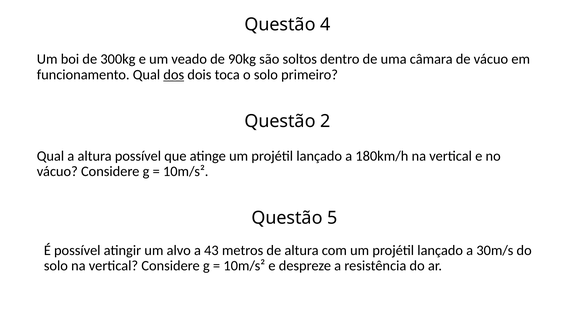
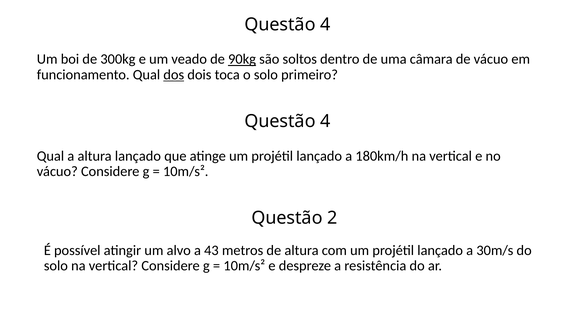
90kg underline: none -> present
2 at (325, 121): 2 -> 4
altura possível: possível -> lançado
5: 5 -> 2
